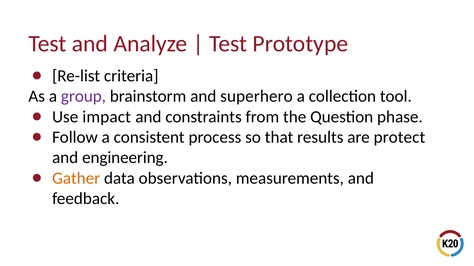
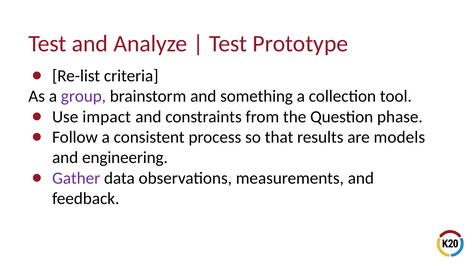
superhero: superhero -> something
protect: protect -> models
Gather colour: orange -> purple
